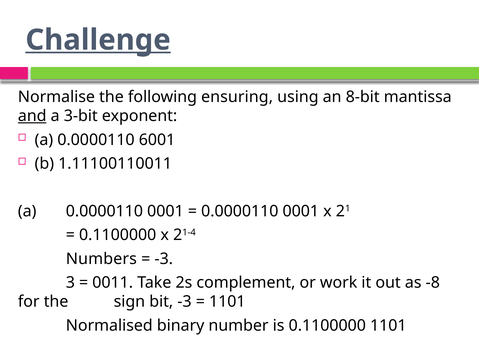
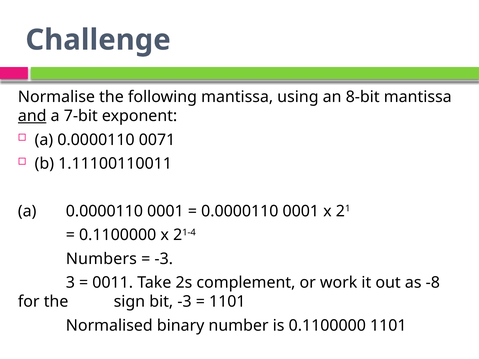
Challenge underline: present -> none
following ensuring: ensuring -> mantissa
3-bit: 3-bit -> 7-bit
6001: 6001 -> 0071
